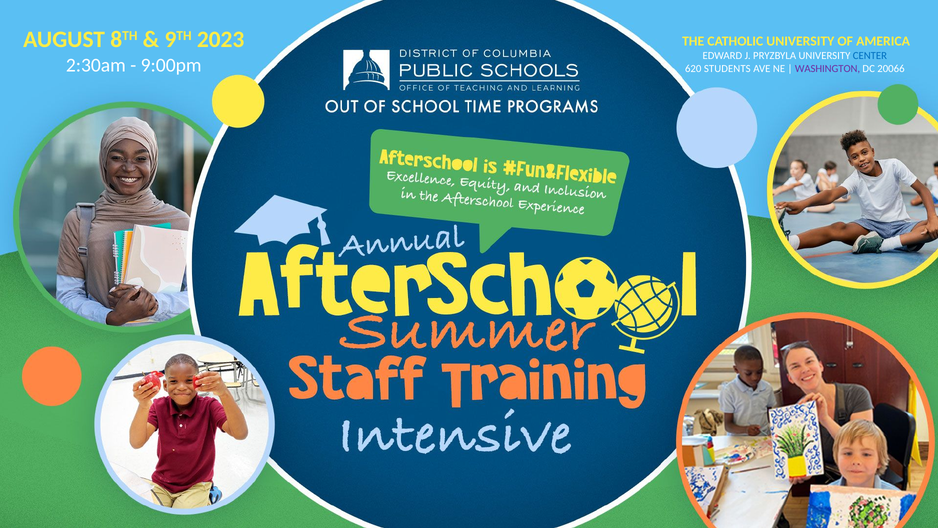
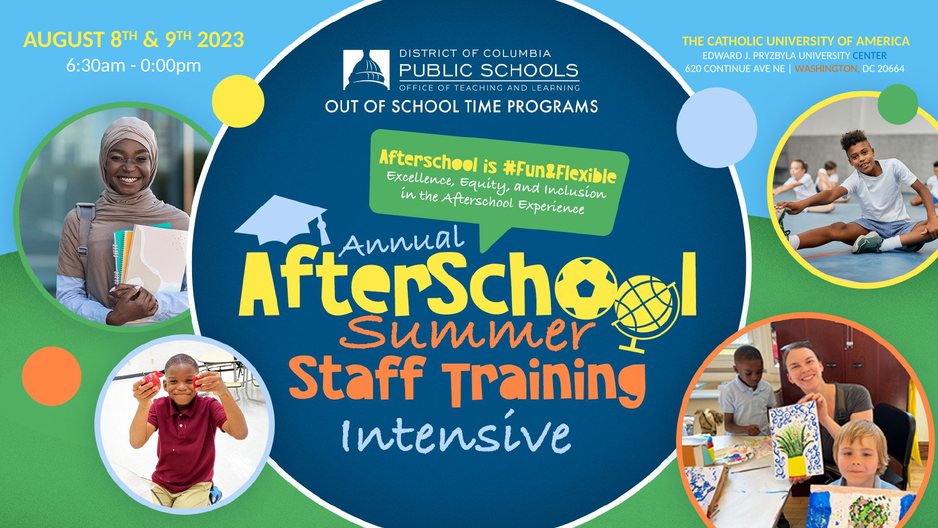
2:30am: 2:30am -> 6:30am
9:00pm: 9:00pm -> 0:00pm
STUDENTS: STUDENTS -> CONTINUE
WASHINGTON colour: purple -> orange
20066: 20066 -> 20664
